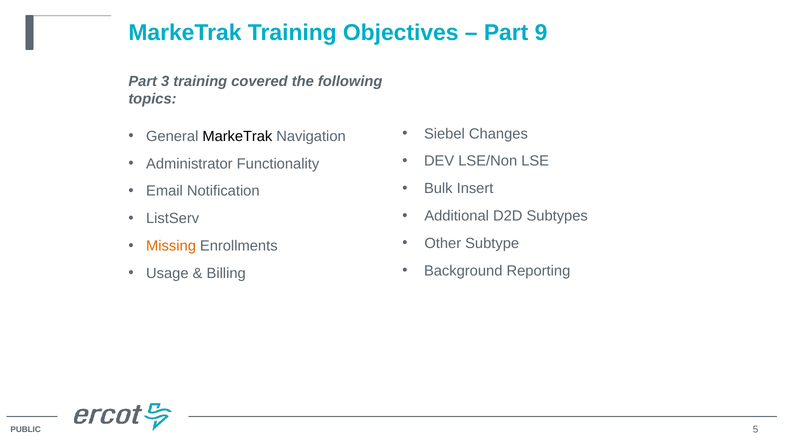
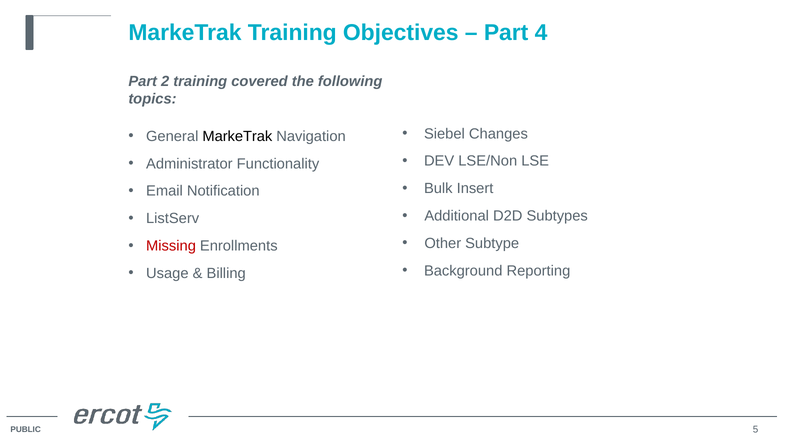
9: 9 -> 4
3: 3 -> 2
Missing colour: orange -> red
